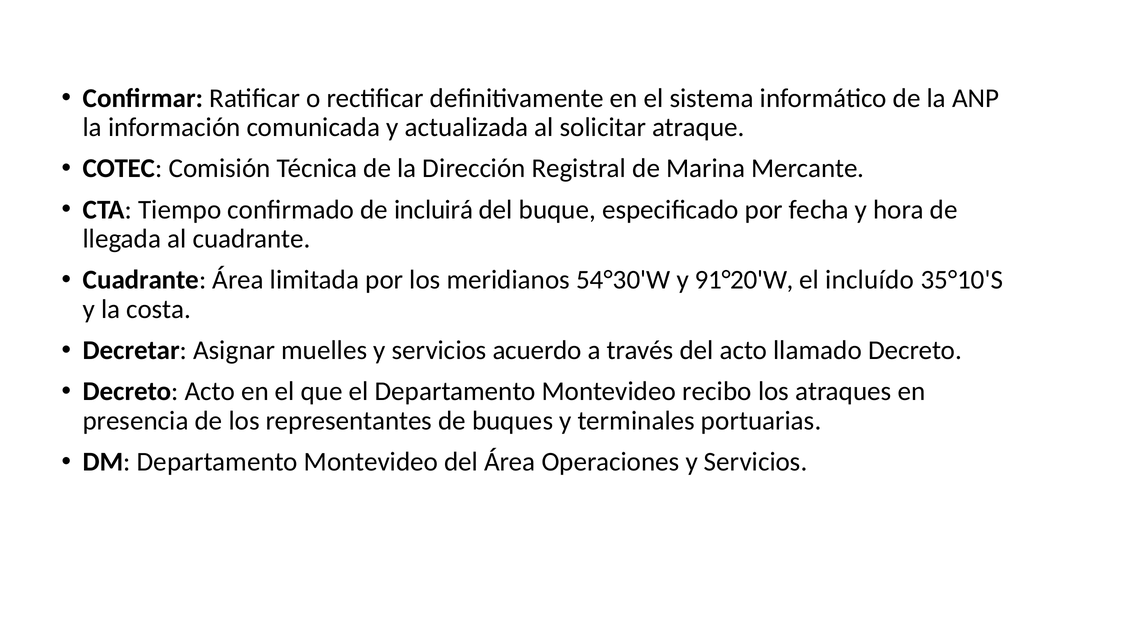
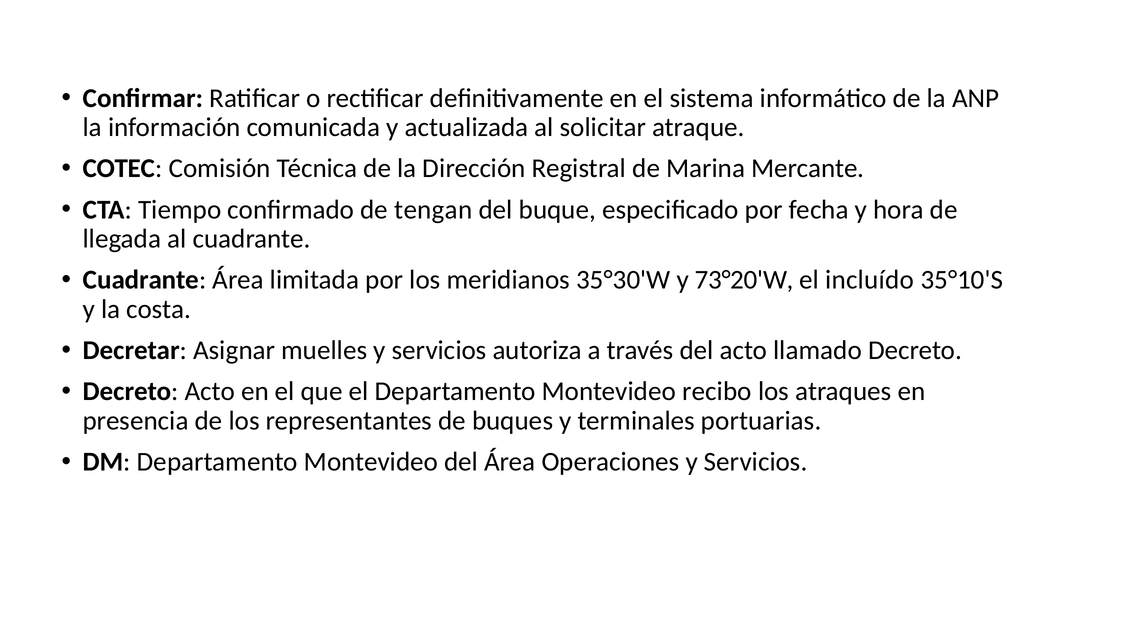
incluirá: incluirá -> tengan
54°30'W: 54°30'W -> 35°30'W
91°20'W: 91°20'W -> 73°20'W
acuerdo: acuerdo -> autoriza
